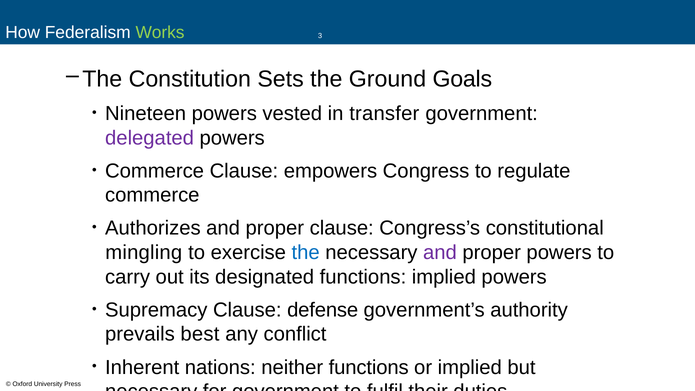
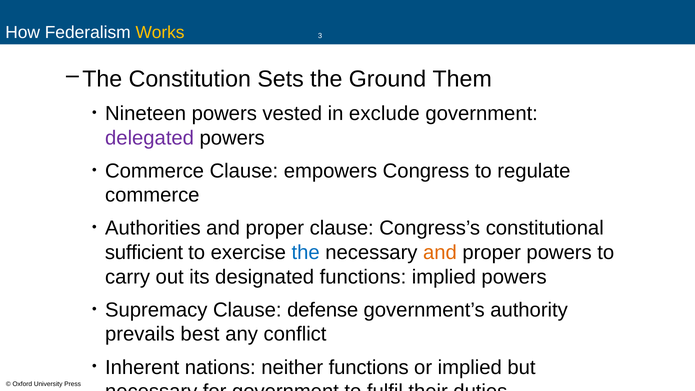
Works colour: light green -> yellow
Goals: Goals -> Them
transfer: transfer -> exclude
Authorizes: Authorizes -> Authorities
mingling: mingling -> sufficient
and at (440, 253) colour: purple -> orange
